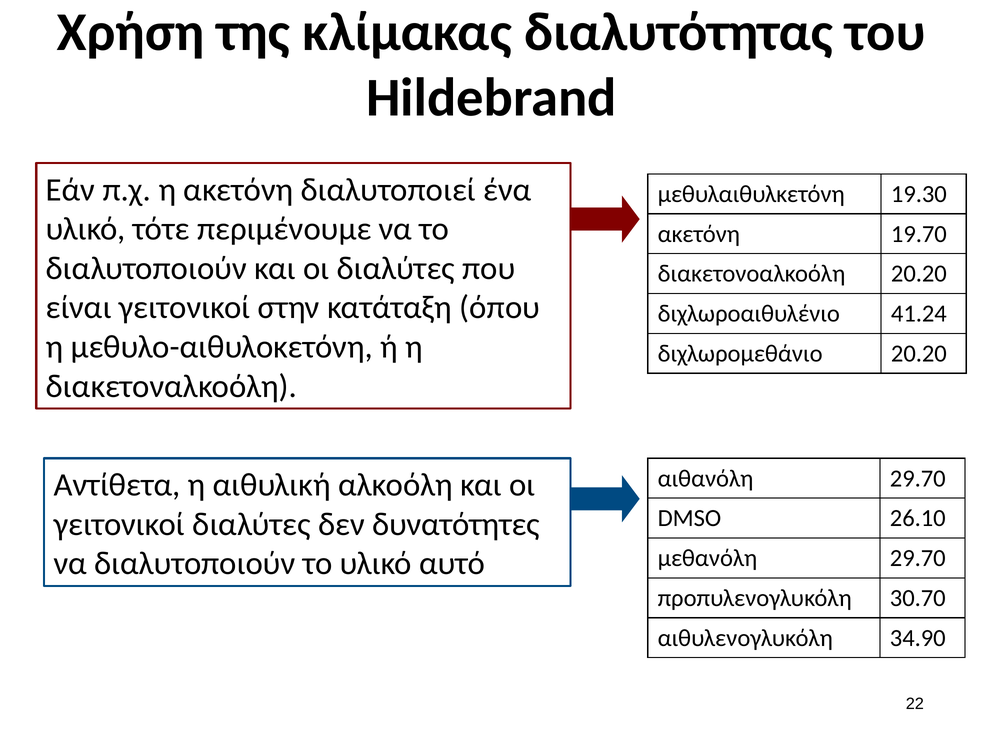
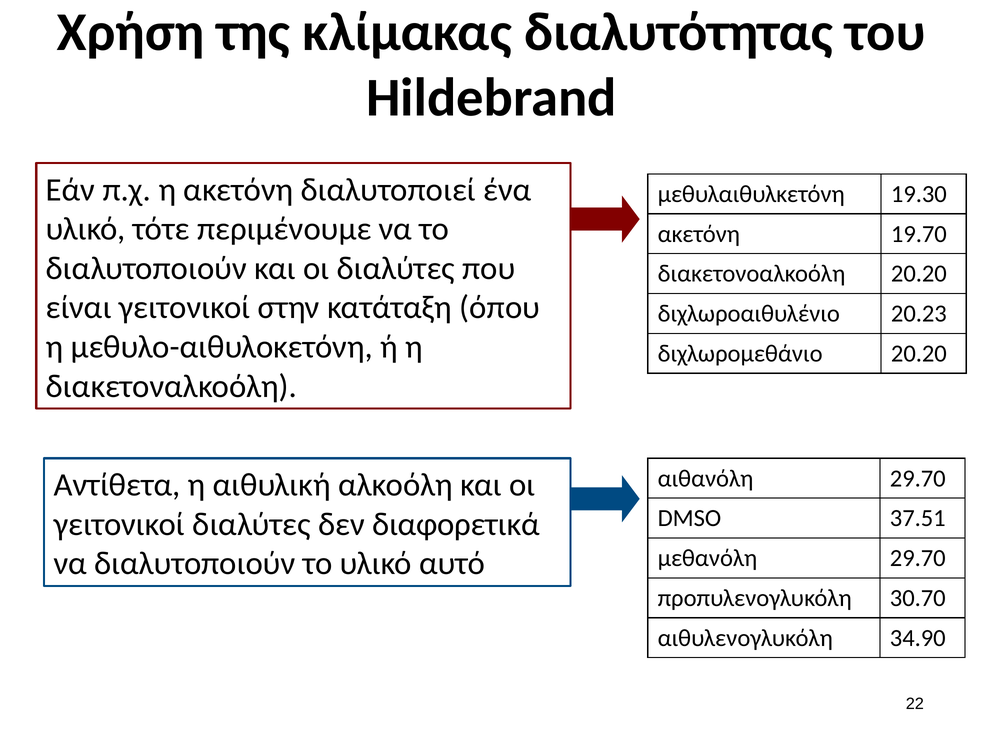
41.24: 41.24 -> 20.23
26.10: 26.10 -> 37.51
δυνατότητες: δυνατότητες -> διαφορετικά
